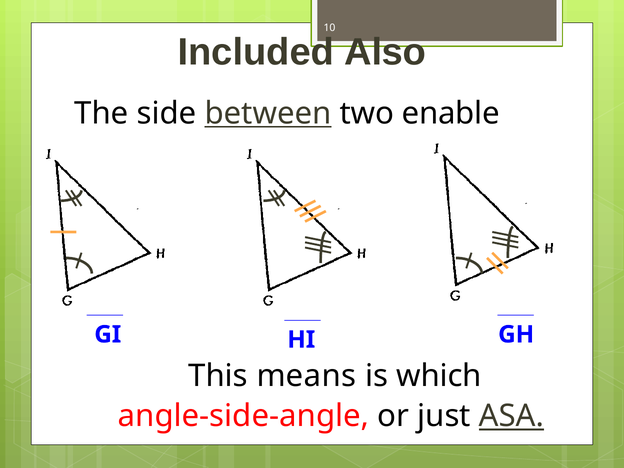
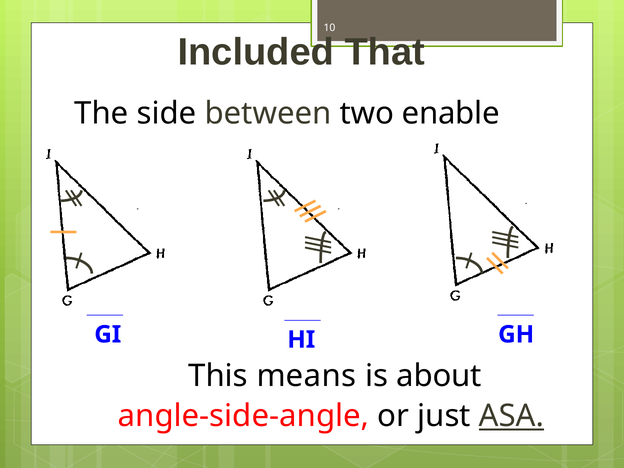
Also: Also -> That
between underline: present -> none
which: which -> about
